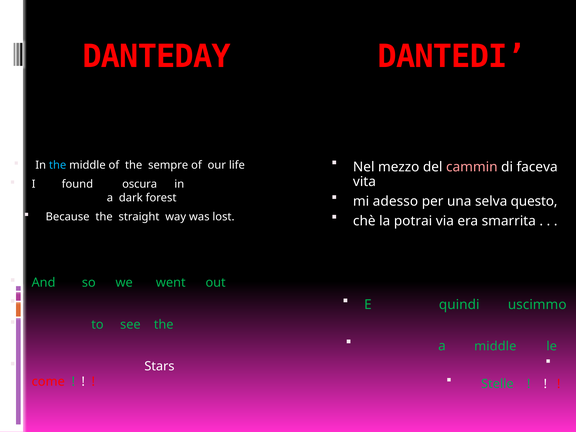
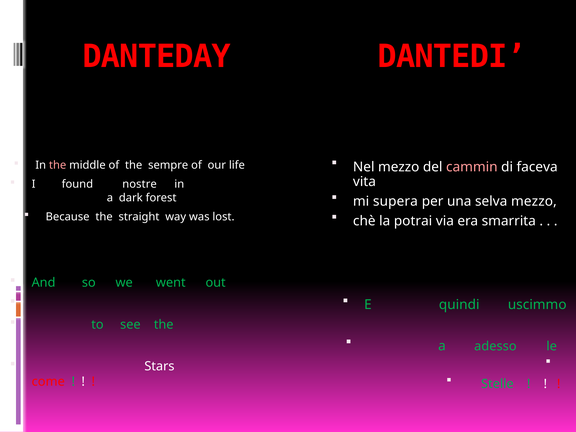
the at (58, 165) colour: light blue -> pink
oscura: oscura -> nostre
adesso: adesso -> supera
selva questo: questo -> mezzo
a middle: middle -> adesso
